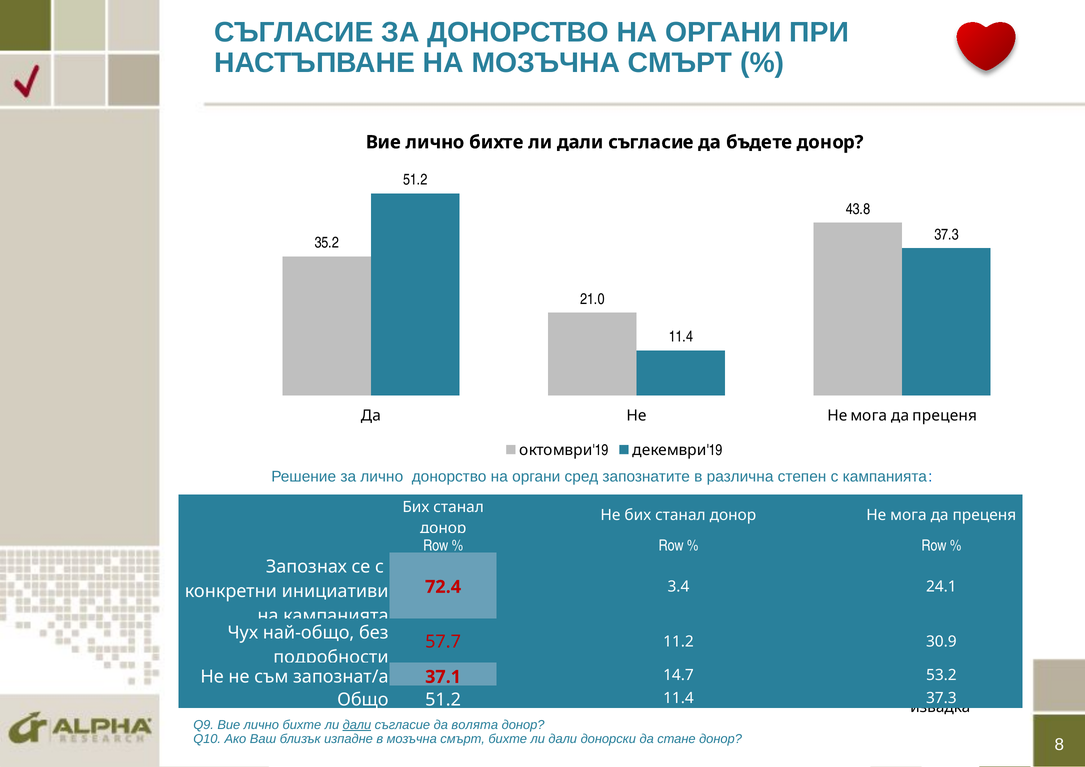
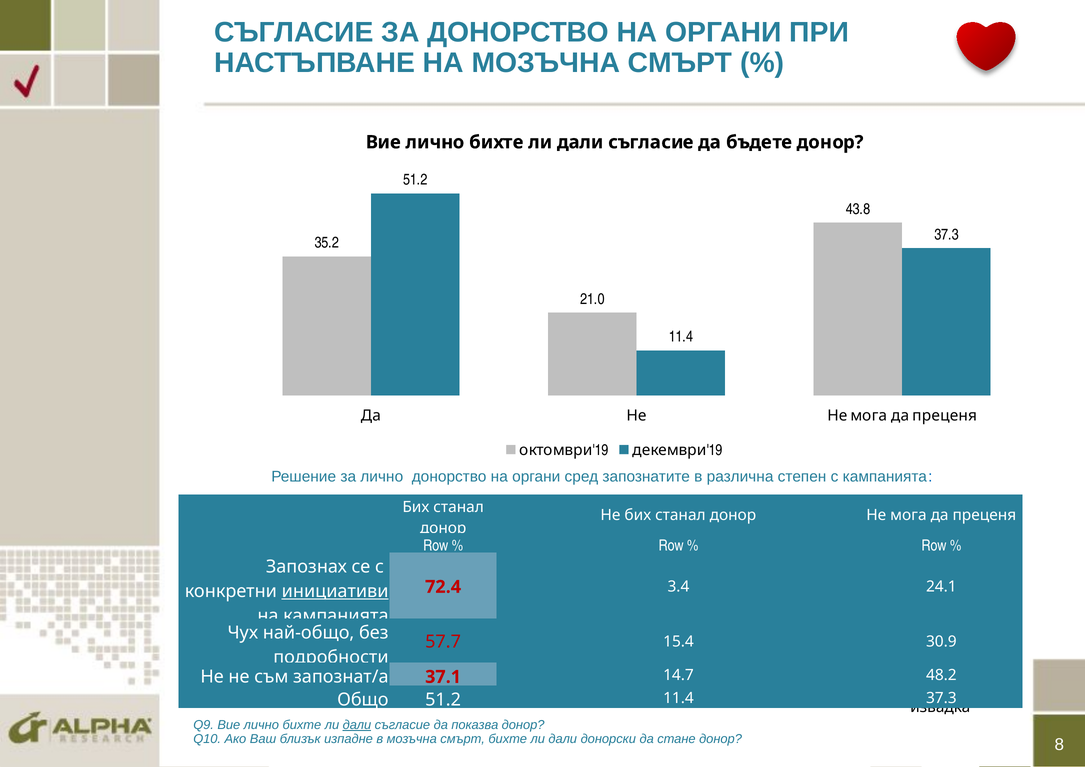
инициативи underline: none -> present
11.2: 11.2 -> 15.4
53.2: 53.2 -> 48.2
волята: волята -> показва
